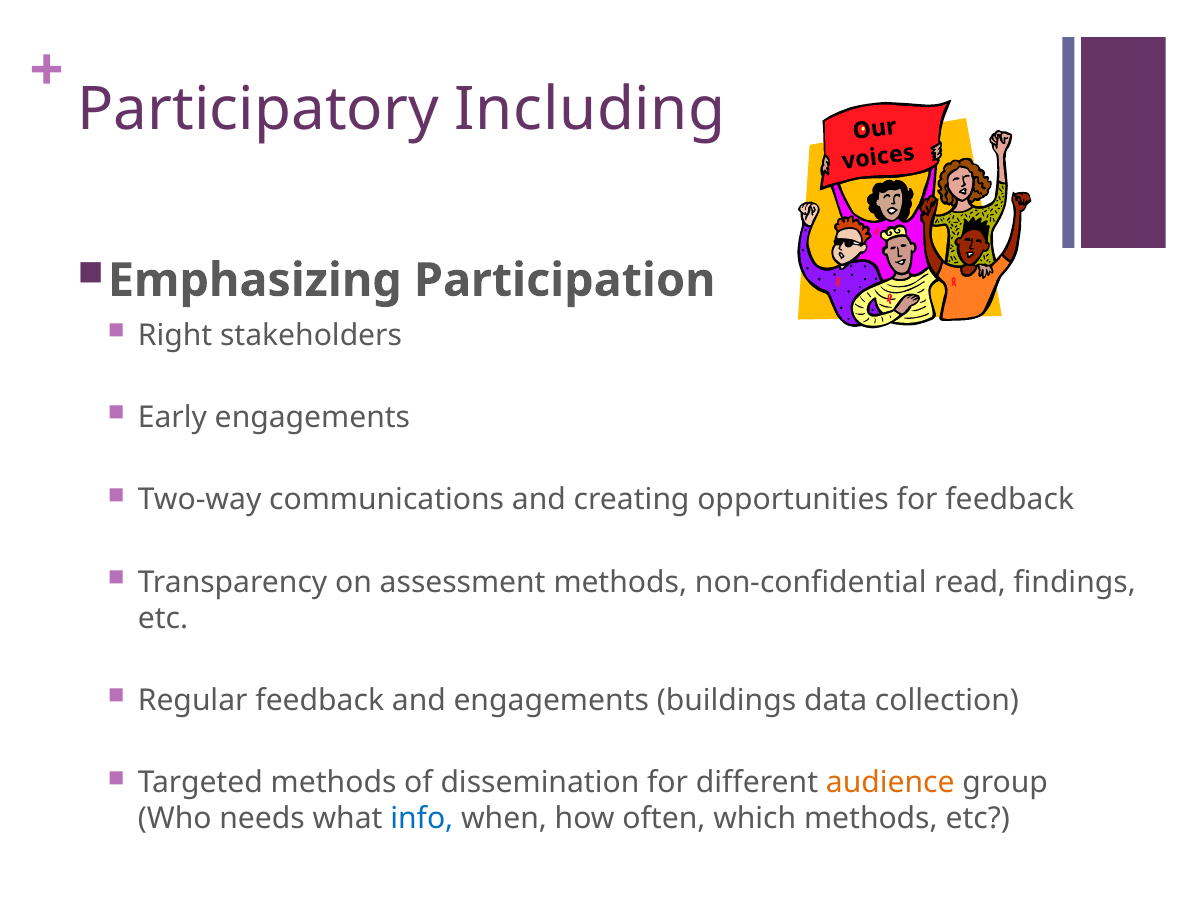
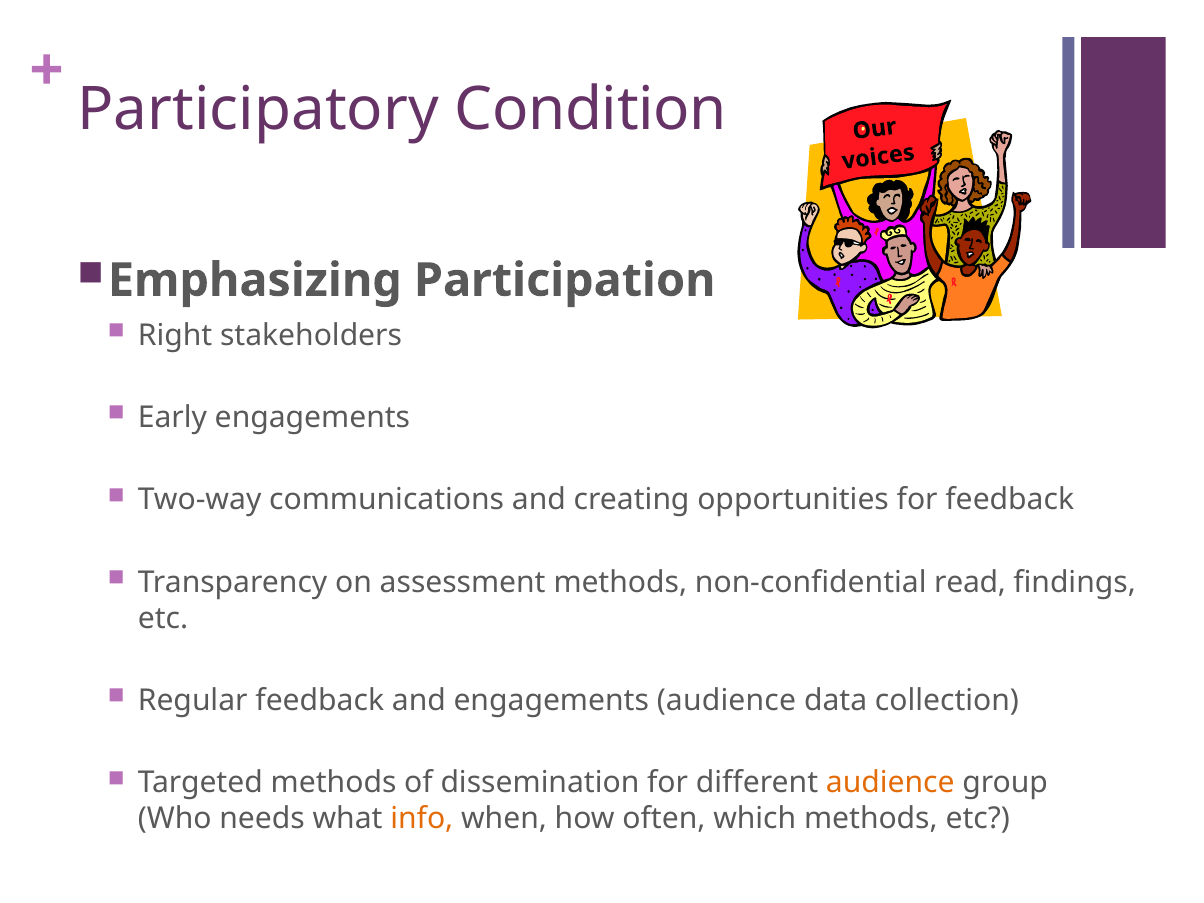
Including: Including -> Condition
engagements buildings: buildings -> audience
info colour: blue -> orange
